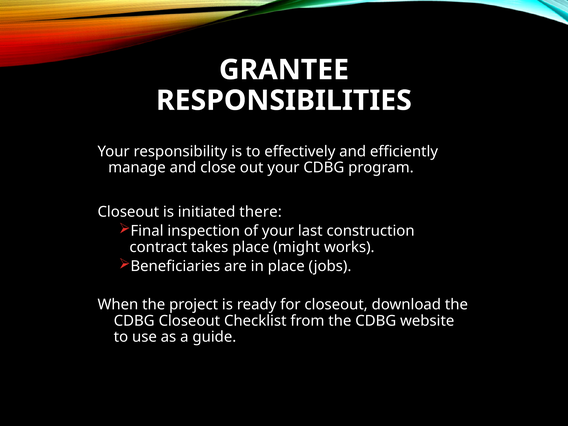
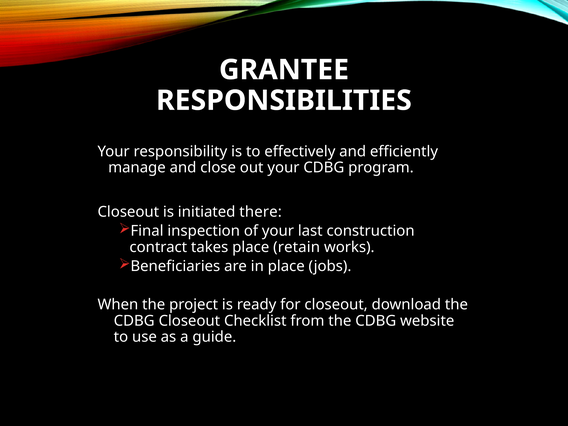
might: might -> retain
